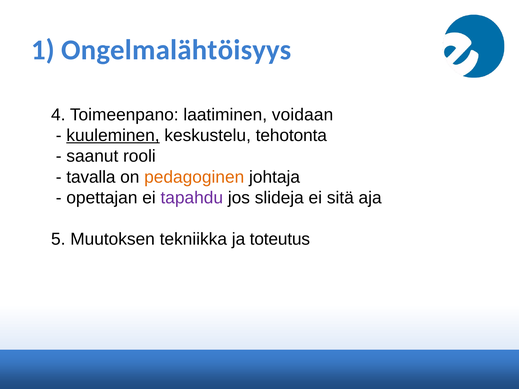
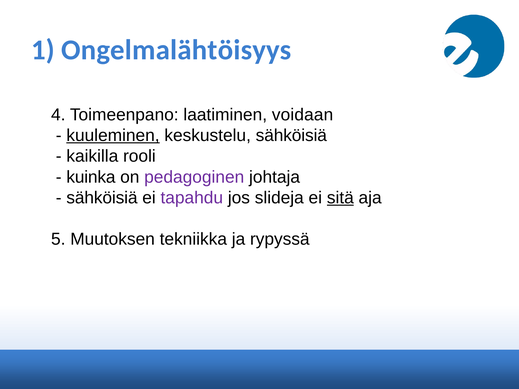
keskustelu tehotonta: tehotonta -> sähköisiä
saanut: saanut -> kaikilla
tavalla: tavalla -> kuinka
pedagoginen colour: orange -> purple
opettajan at (102, 198): opettajan -> sähköisiä
sitä underline: none -> present
toteutus: toteutus -> rypyssä
